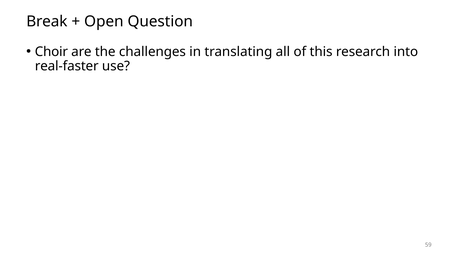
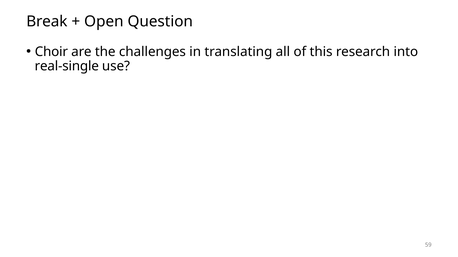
real-faster: real-faster -> real-single
